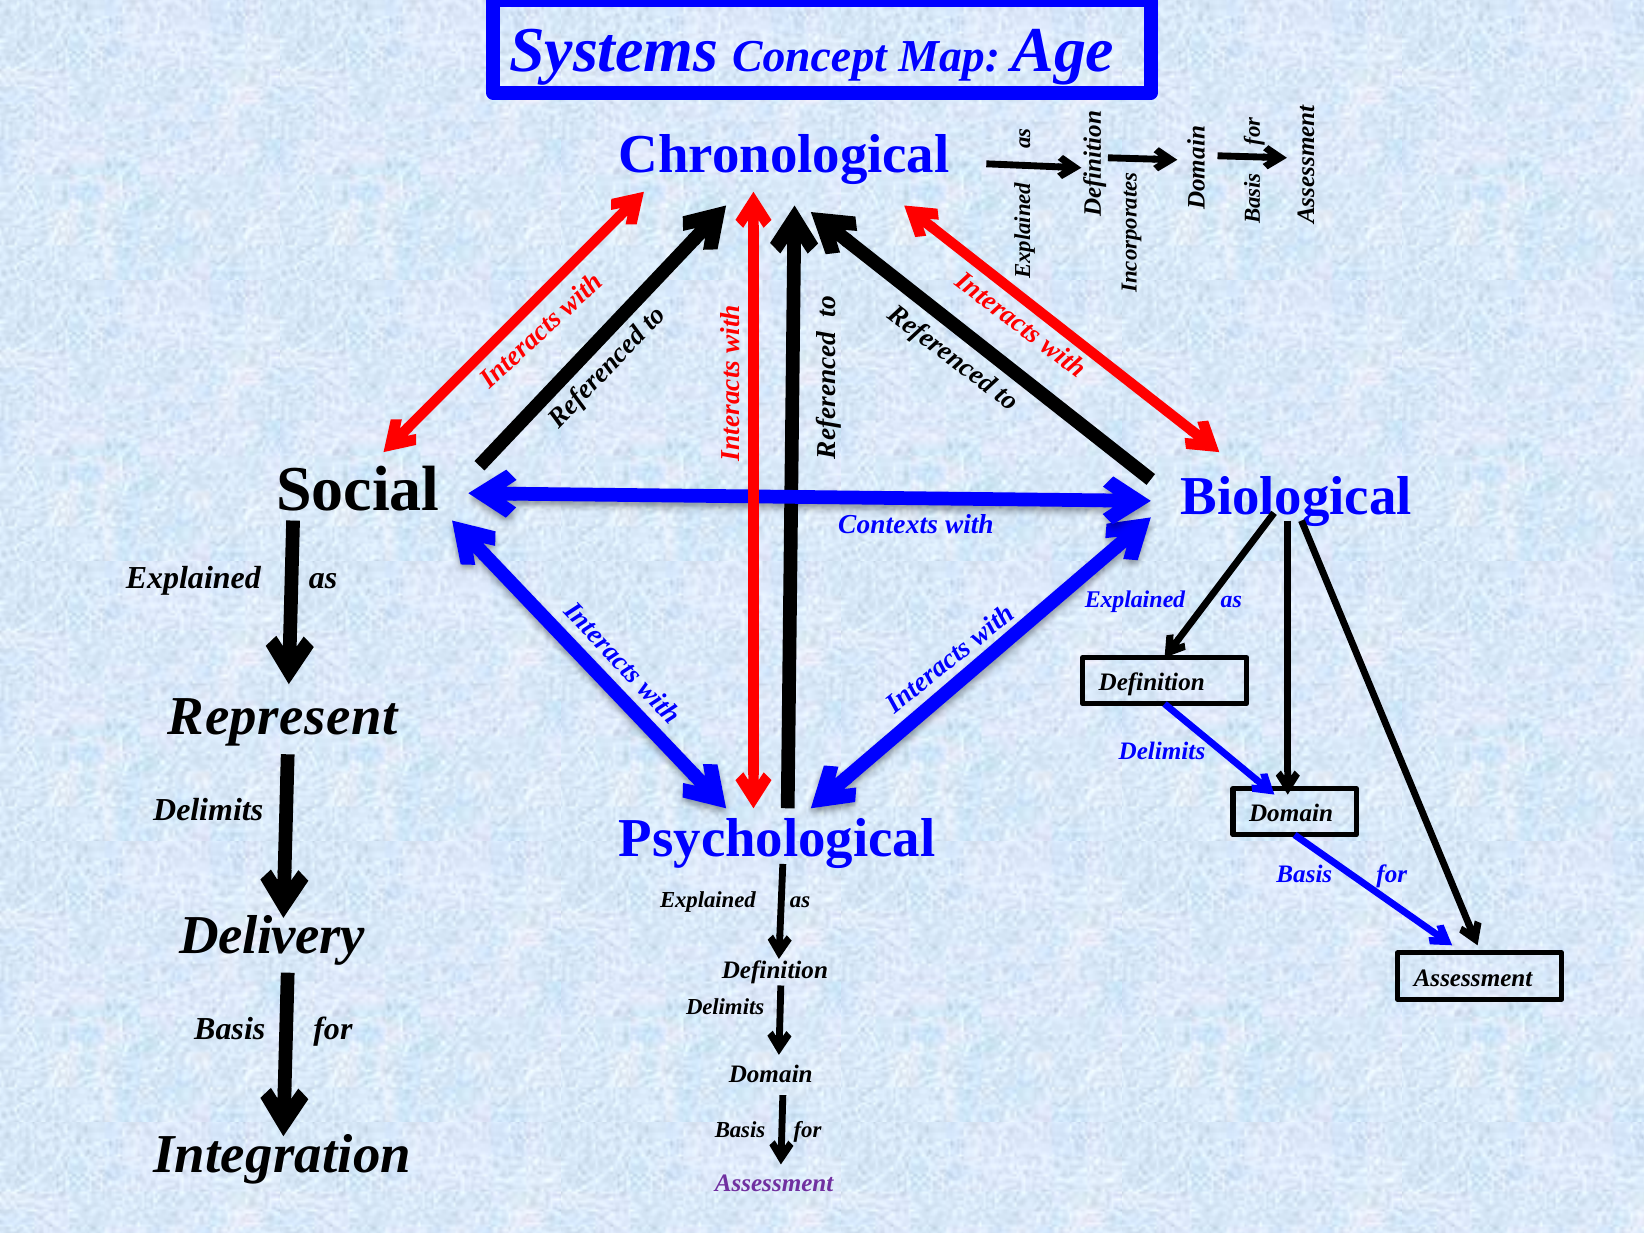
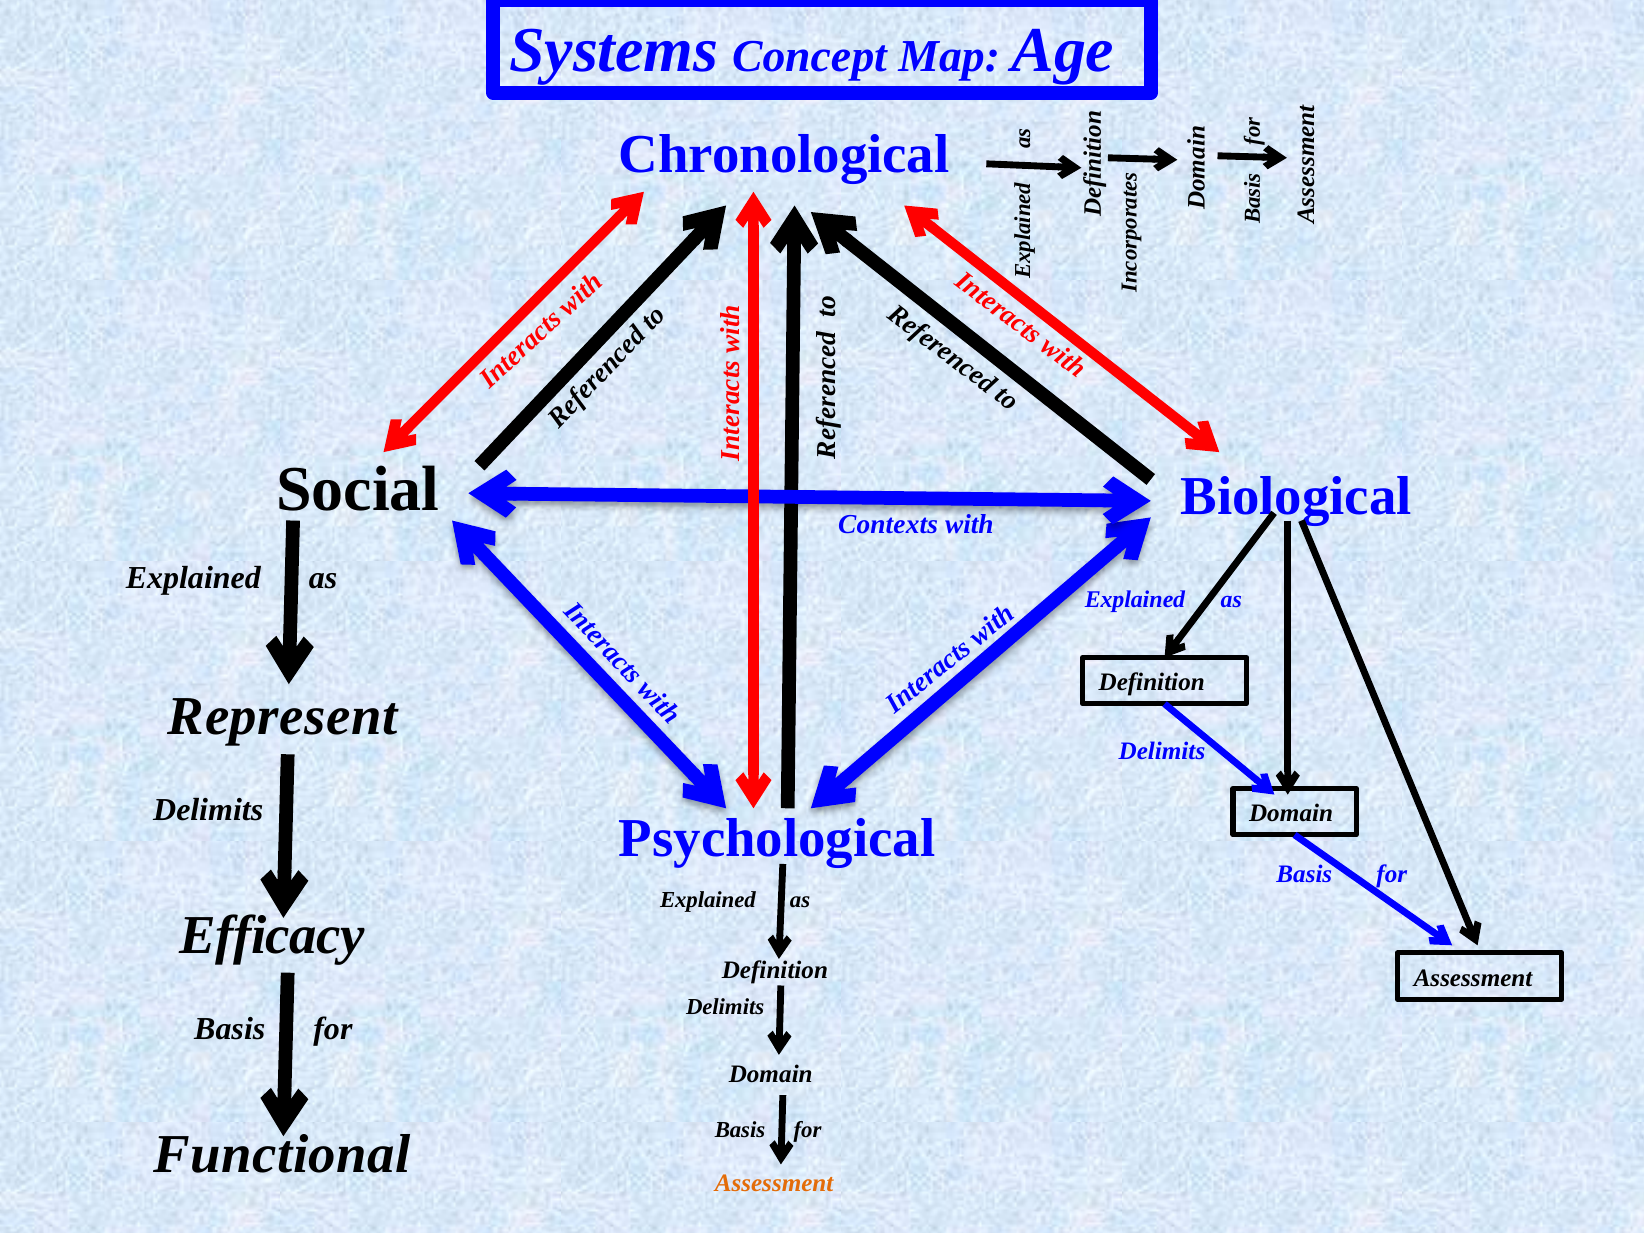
Delivery: Delivery -> Efficacy
Integration: Integration -> Functional
Assessment at (774, 1183) colour: purple -> orange
